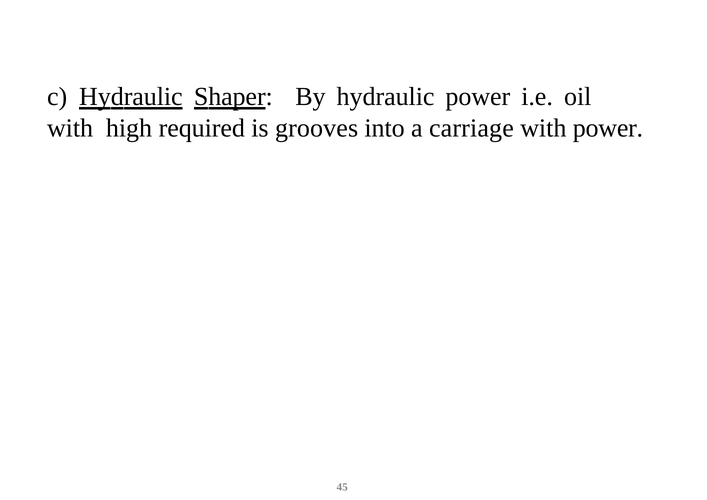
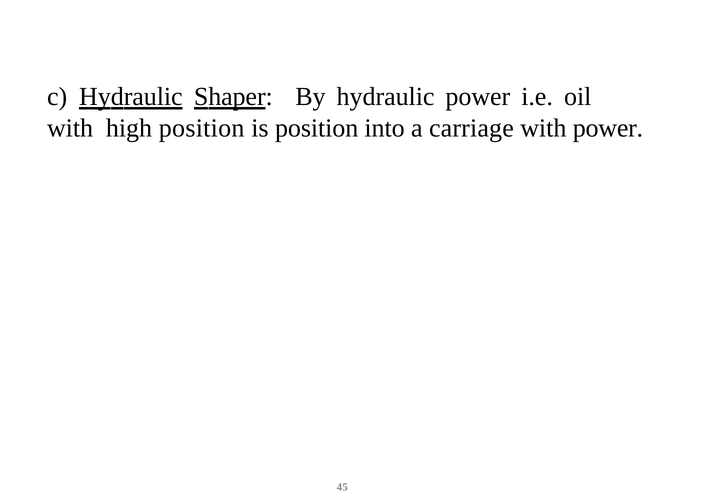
high required: required -> position
is grooves: grooves -> position
